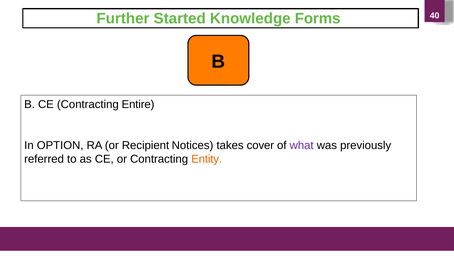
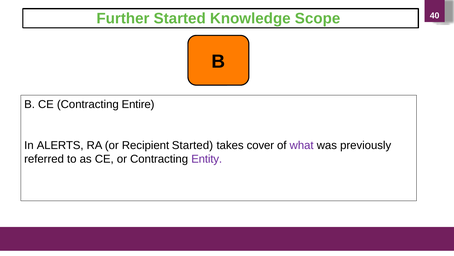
Forms: Forms -> Scope
OPTION: OPTION -> ALERTS
Recipient Notices: Notices -> Started
Entity colour: orange -> purple
